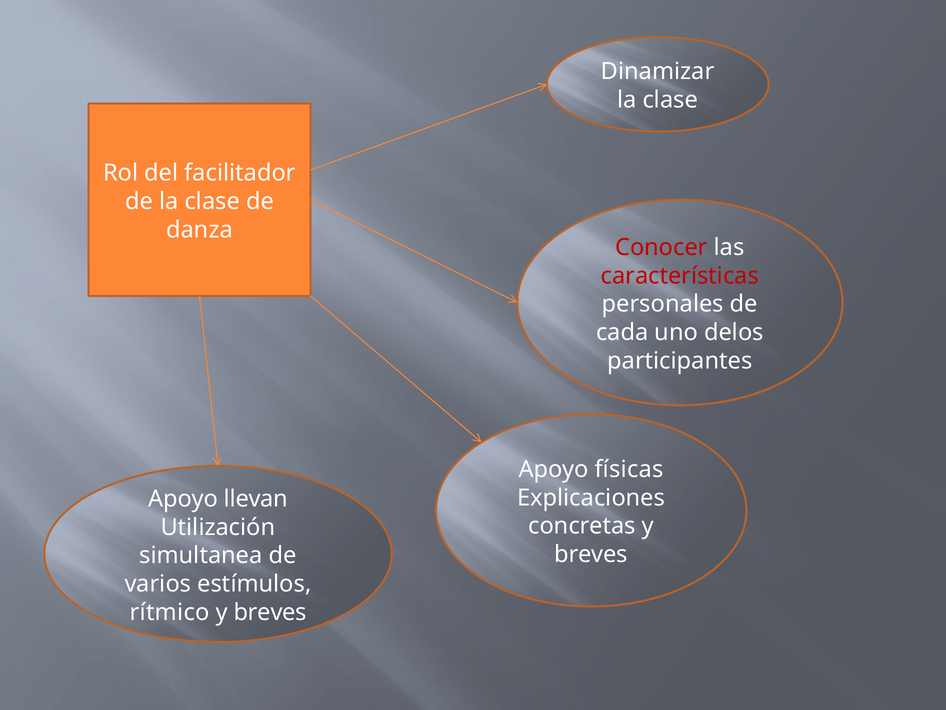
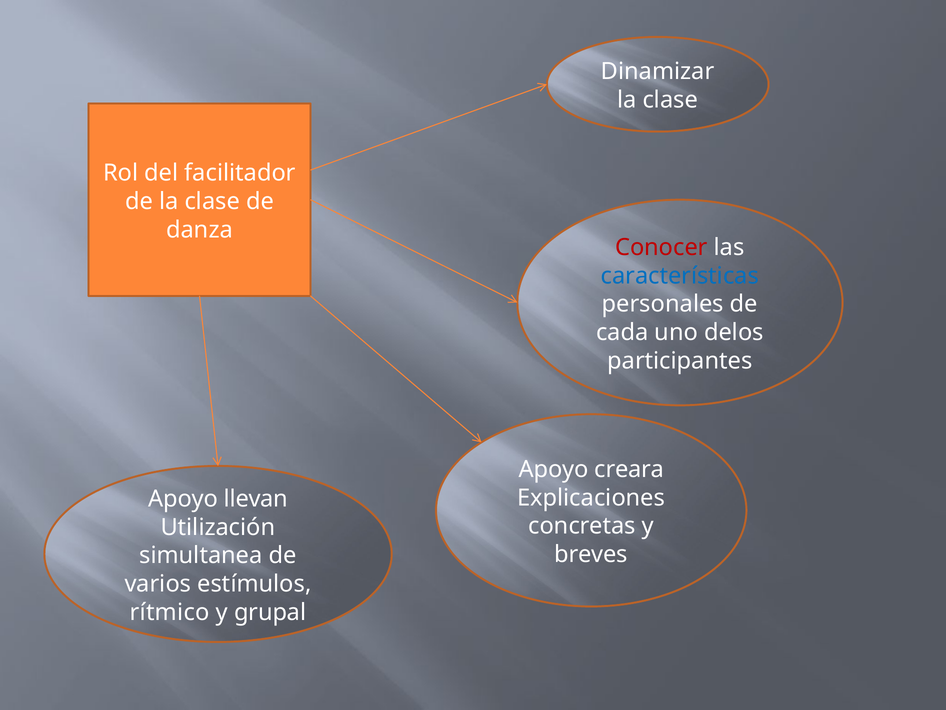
características colour: red -> blue
físicas: físicas -> creara
breves at (270, 612): breves -> grupal
